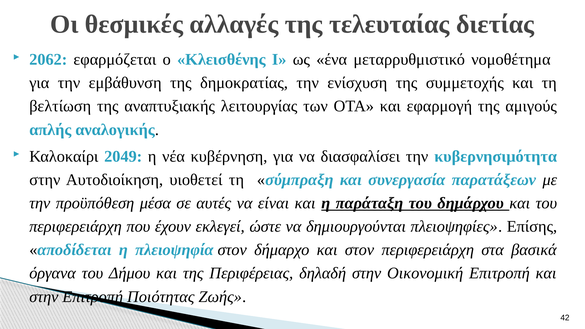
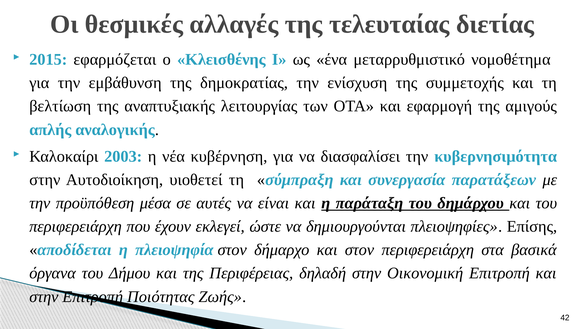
2062: 2062 -> 2015
2049: 2049 -> 2003
